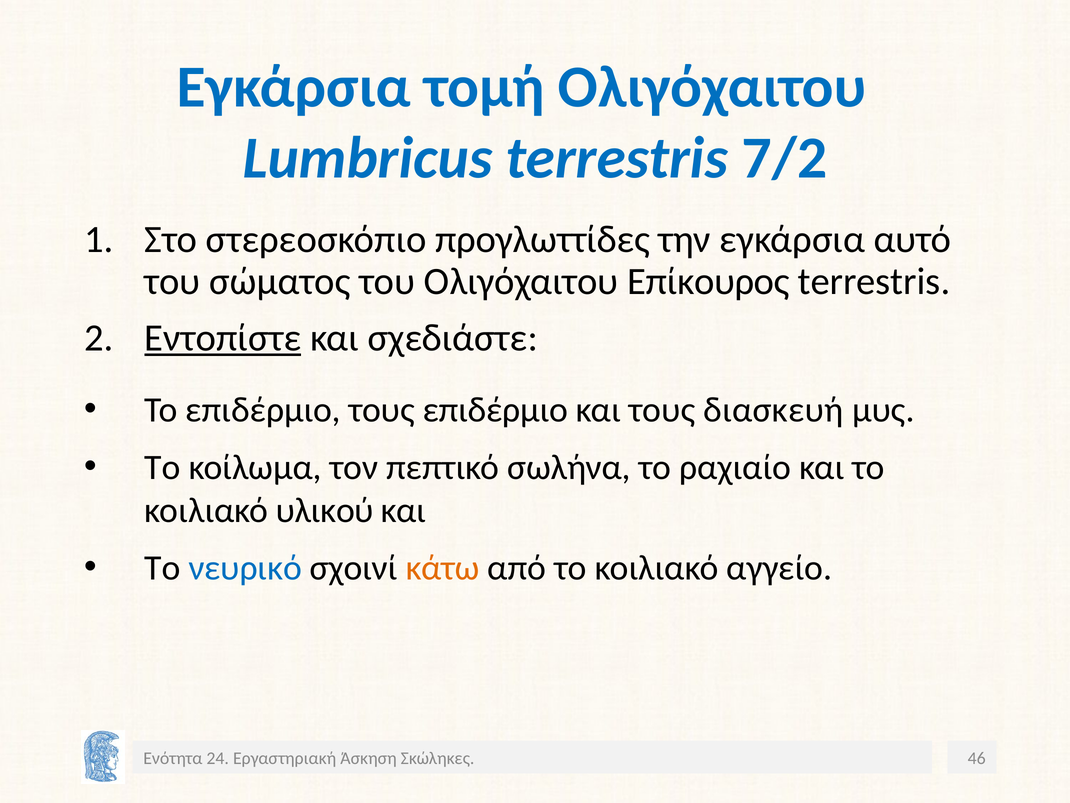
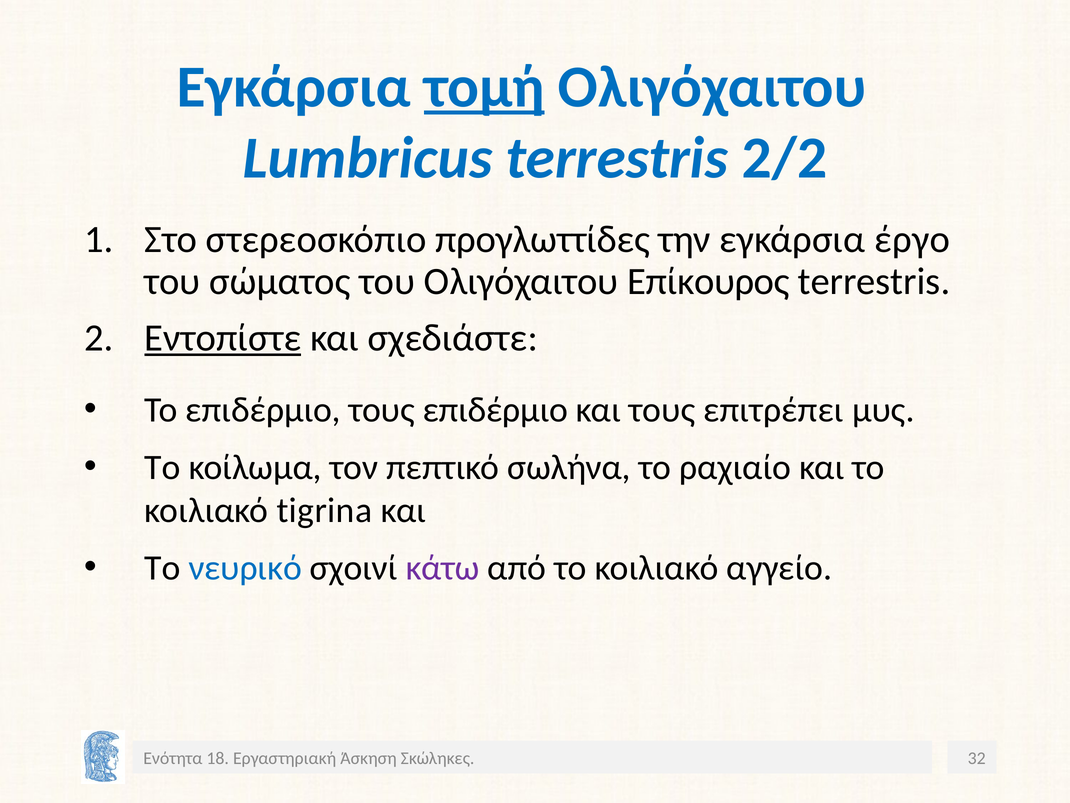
τομή underline: none -> present
7/2: 7/2 -> 2/2
αυτό: αυτό -> έργο
διασκευή: διασκευή -> επιτρέπει
υλικού: υλικού -> tigrina
κάτω colour: orange -> purple
24: 24 -> 18
46: 46 -> 32
